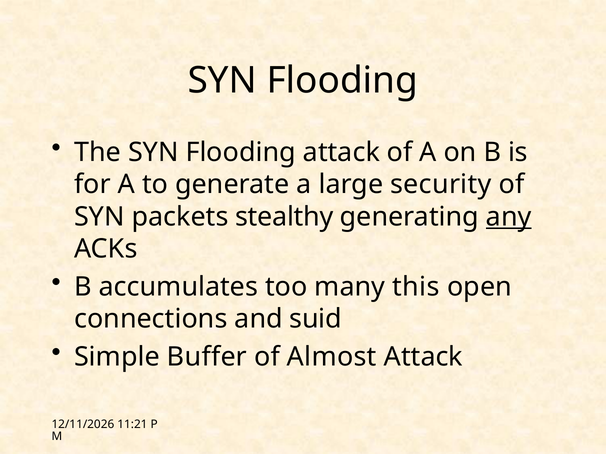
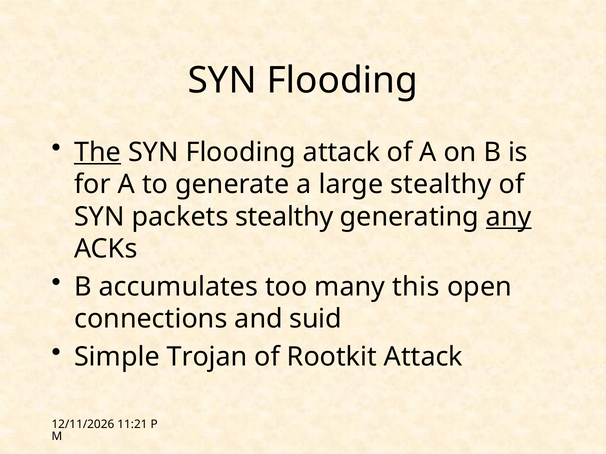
The underline: none -> present
large security: security -> stealthy
Buffer: Buffer -> Trojan
Almost: Almost -> Rootkit
